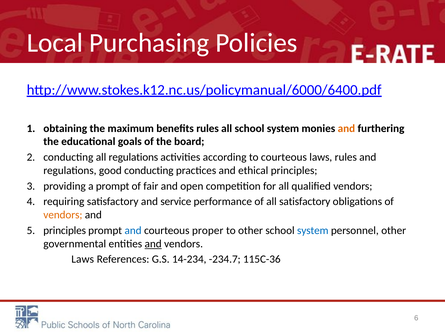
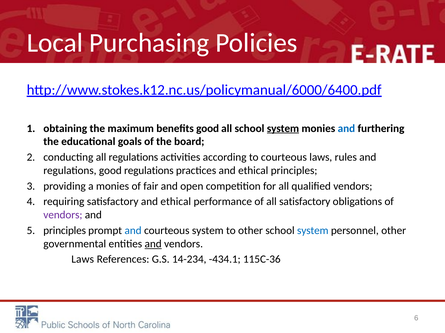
benefits rules: rules -> good
system at (283, 129) underline: none -> present
and at (346, 129) colour: orange -> blue
good conducting: conducting -> regulations
a prompt: prompt -> monies
satisfactory and service: service -> ethical
vendors at (63, 215) colour: orange -> purple
courteous proper: proper -> system
-234.7: -234.7 -> -434.1
